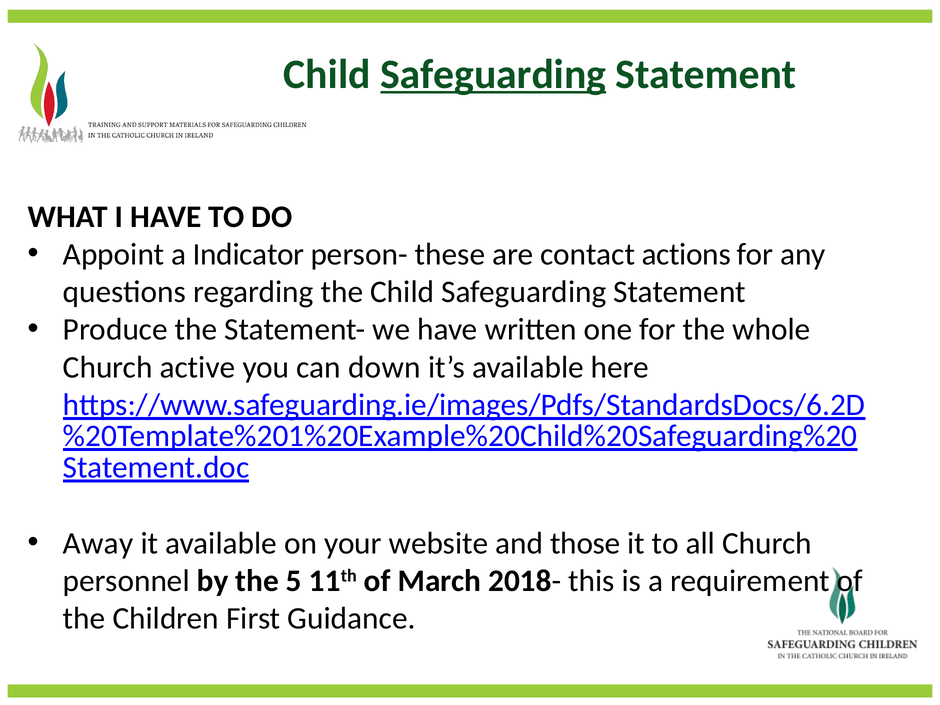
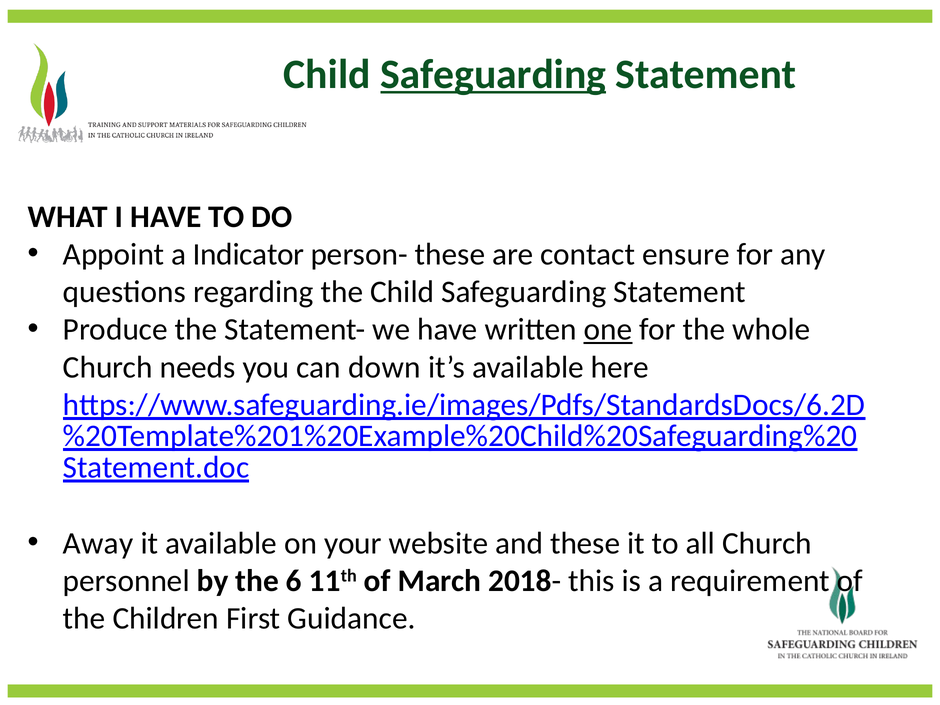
actions: actions -> ensure
one underline: none -> present
active: active -> needs
and those: those -> these
5: 5 -> 6
